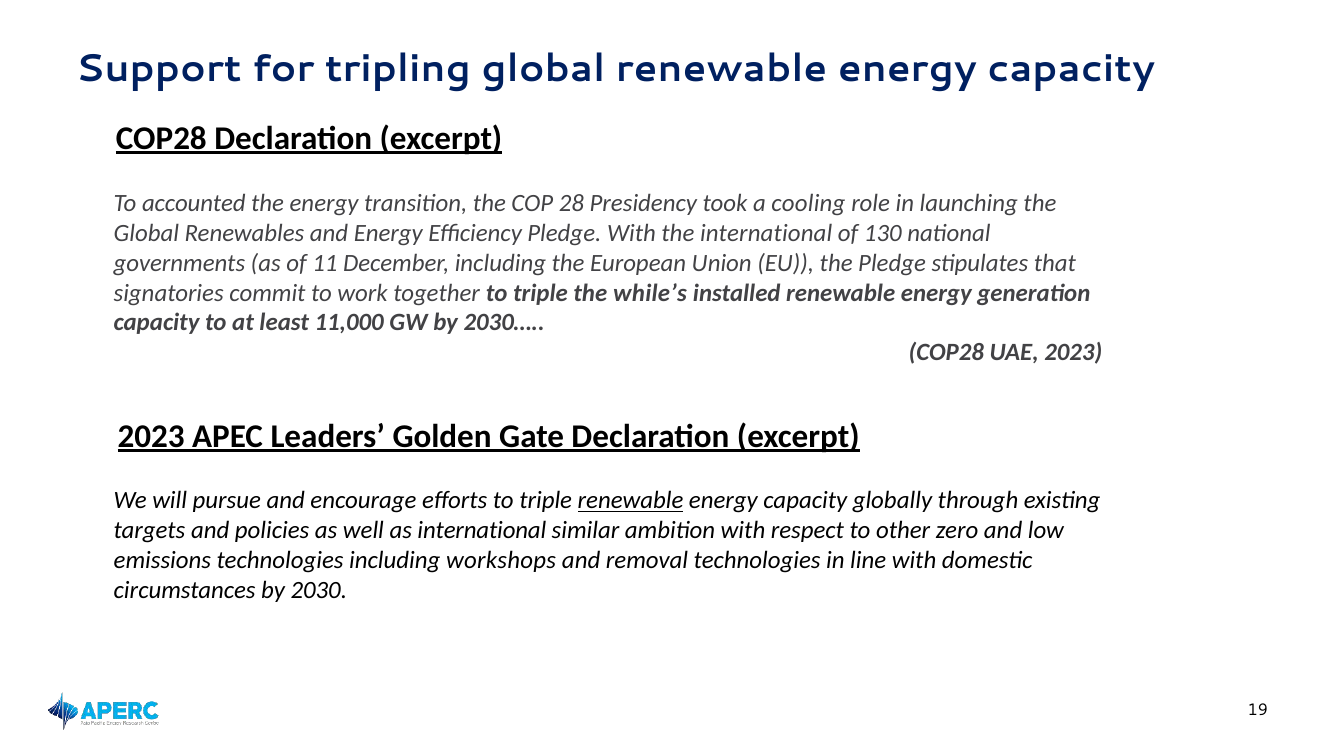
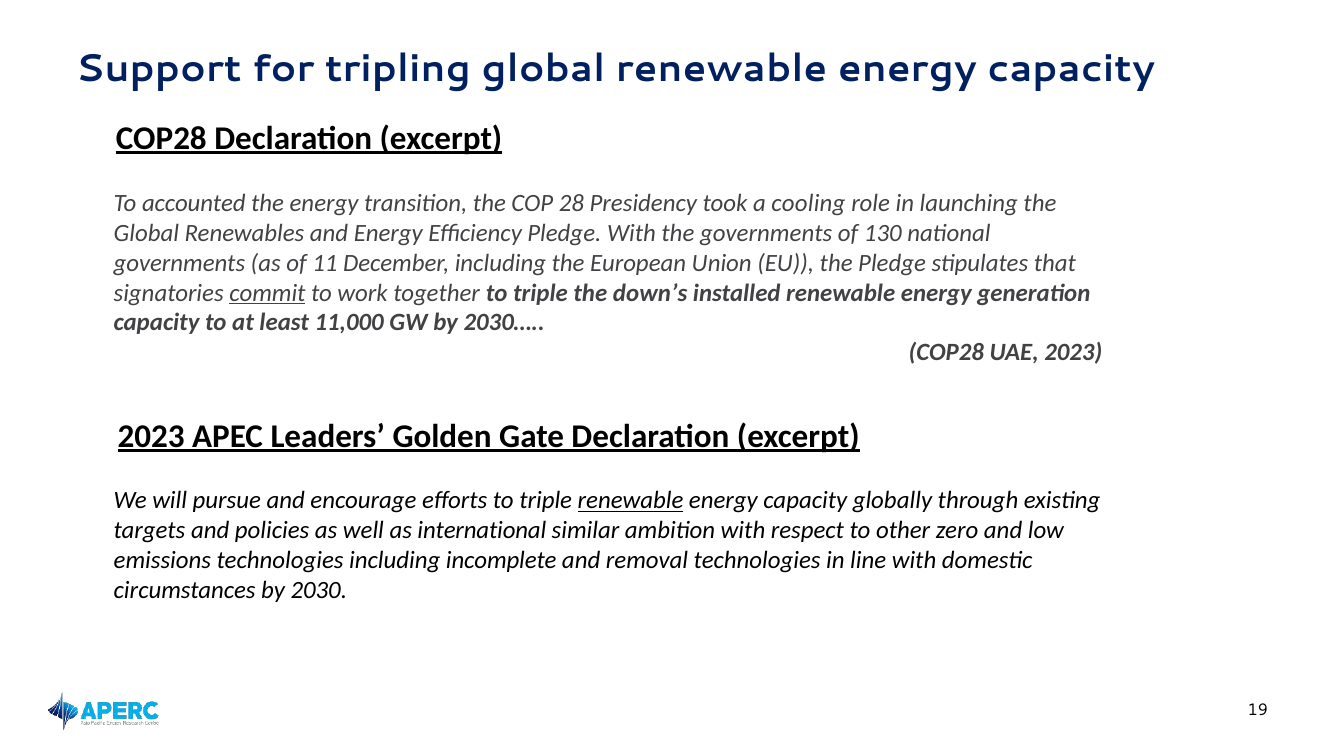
the international: international -> governments
commit underline: none -> present
while’s: while’s -> down’s
workshops: workshops -> incomplete
